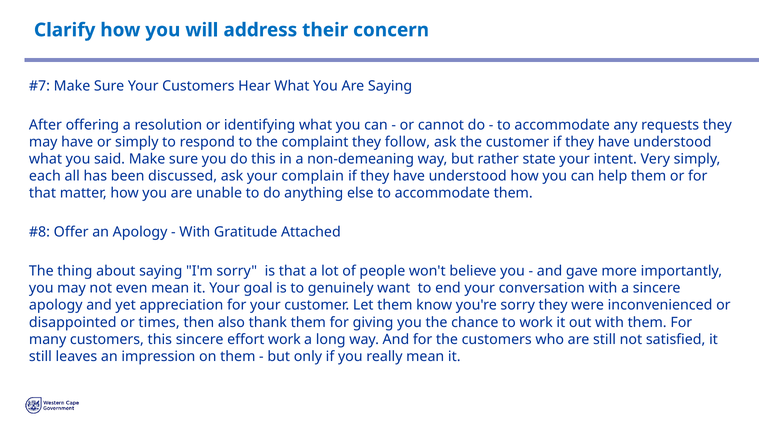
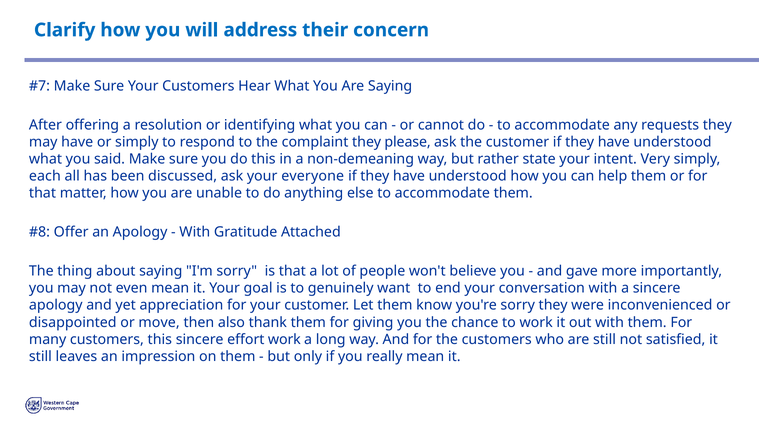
follow: follow -> please
complain: complain -> everyone
times: times -> move
